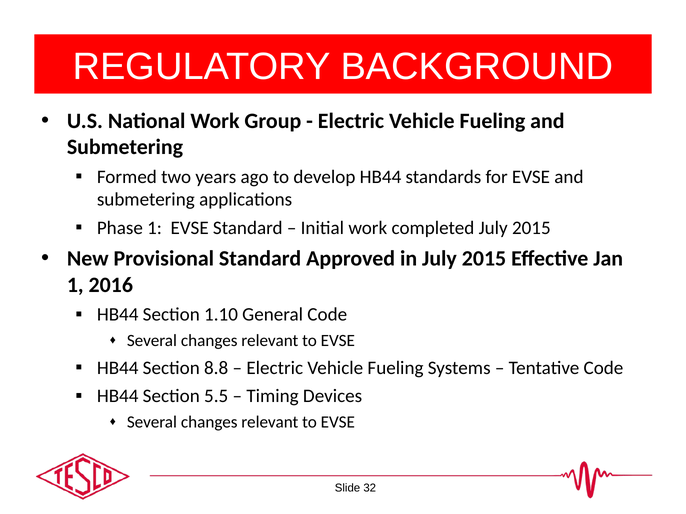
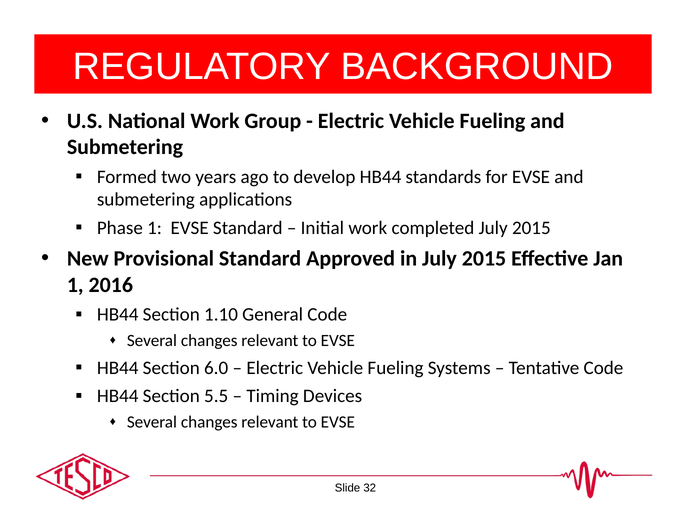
8.8: 8.8 -> 6.0
